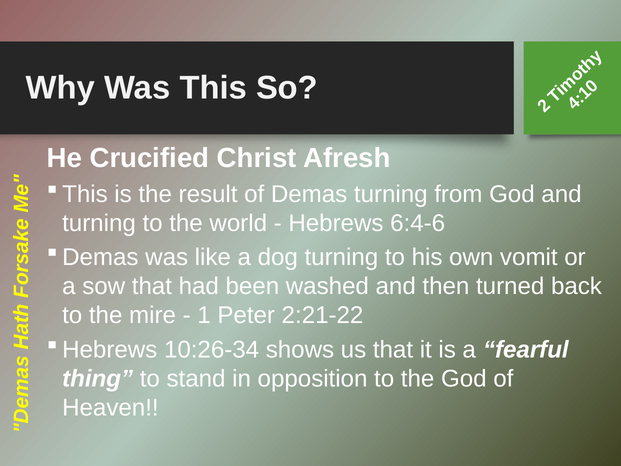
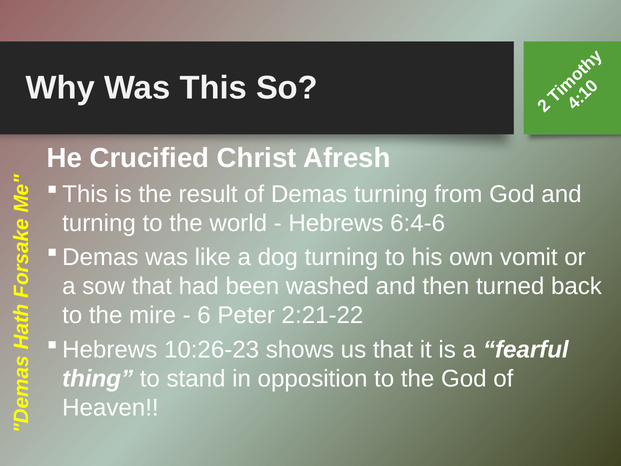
1 at (204, 315): 1 -> 6
10:26-34: 10:26-34 -> 10:26-23
